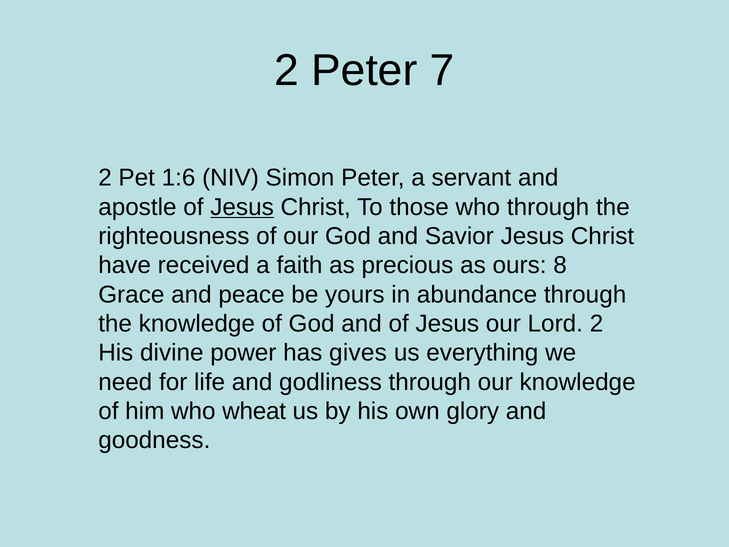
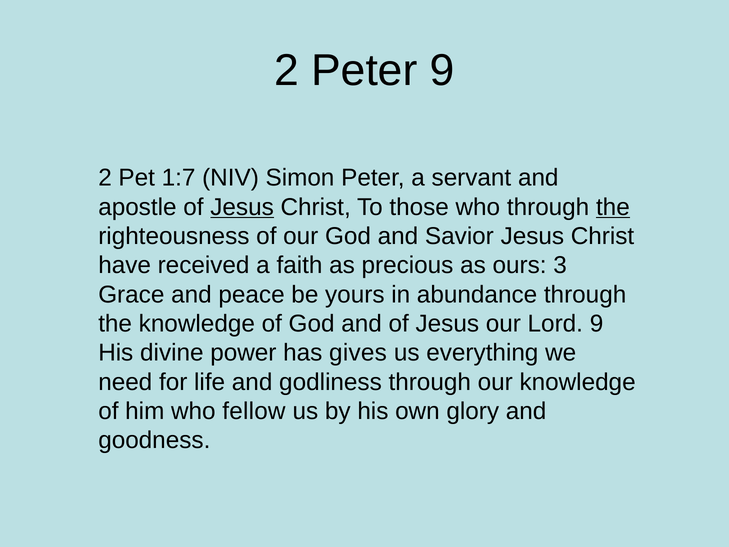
Peter 7: 7 -> 9
1:6: 1:6 -> 1:7
the at (613, 207) underline: none -> present
8: 8 -> 3
Lord 2: 2 -> 9
wheat: wheat -> fellow
